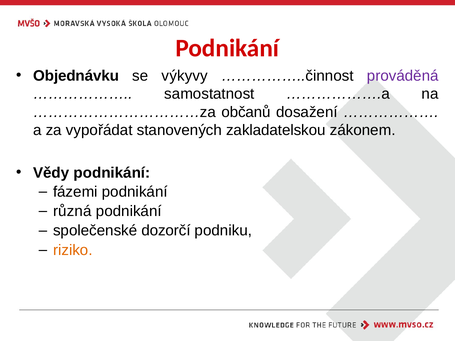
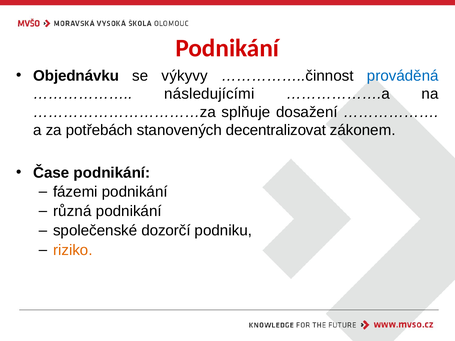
prováděná colour: purple -> blue
samostatnost: samostatnost -> následujícími
občanů: občanů -> splňuje
vypořádat: vypořádat -> potřebách
zakladatelskou: zakladatelskou -> decentralizovat
Vědy: Vědy -> Čase
